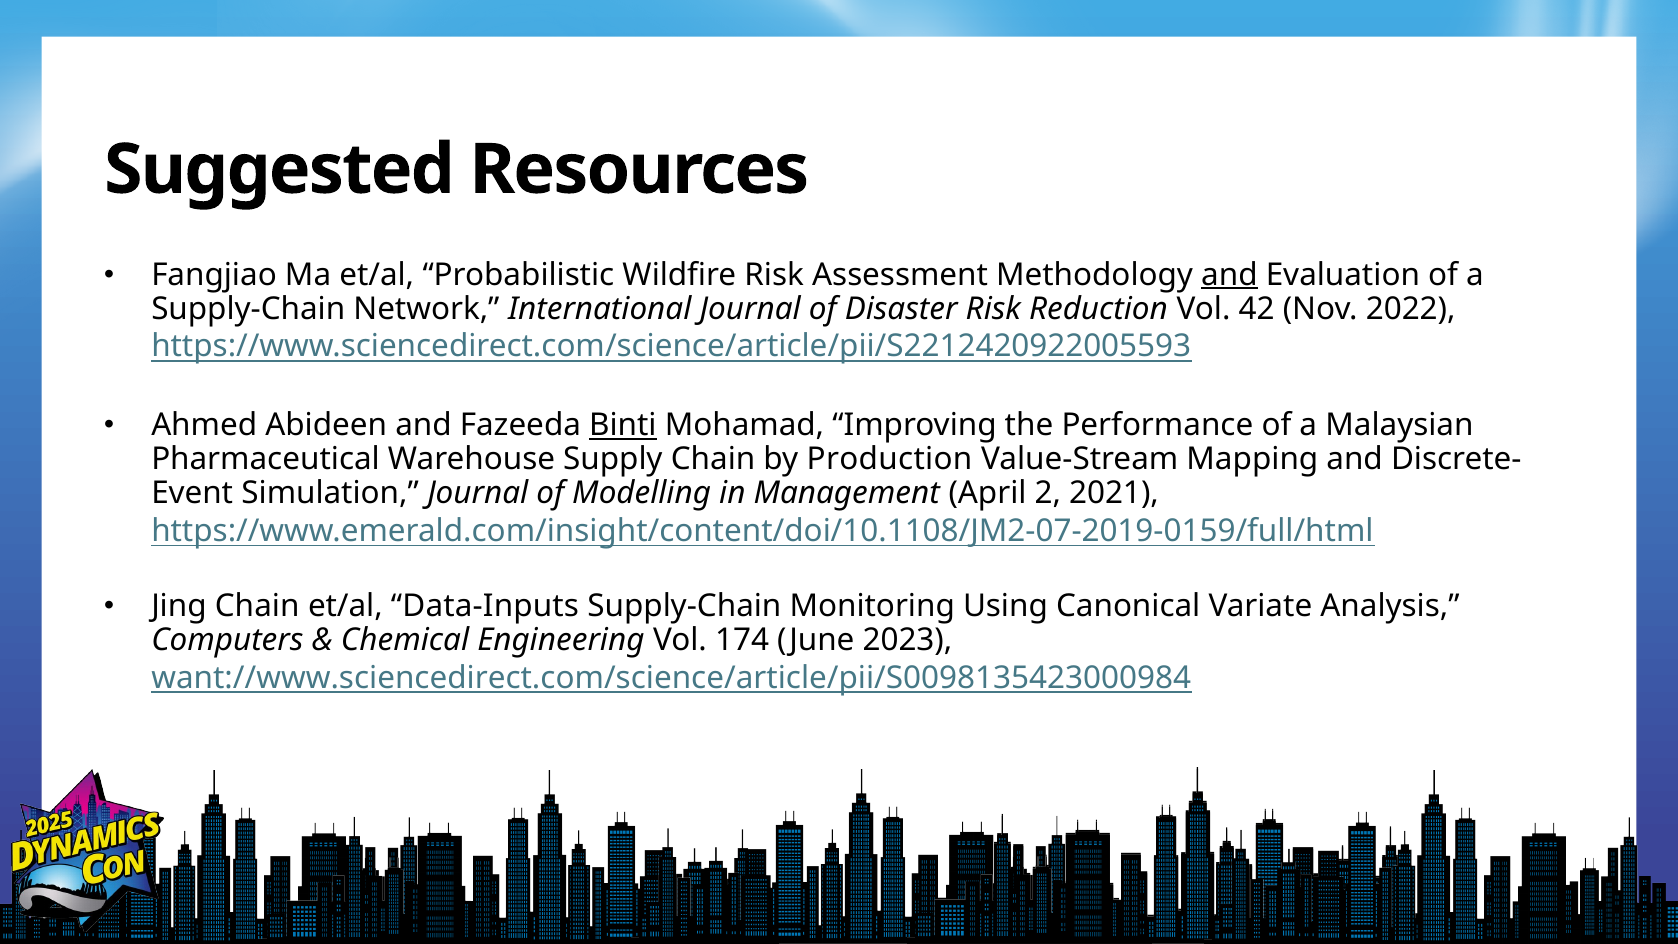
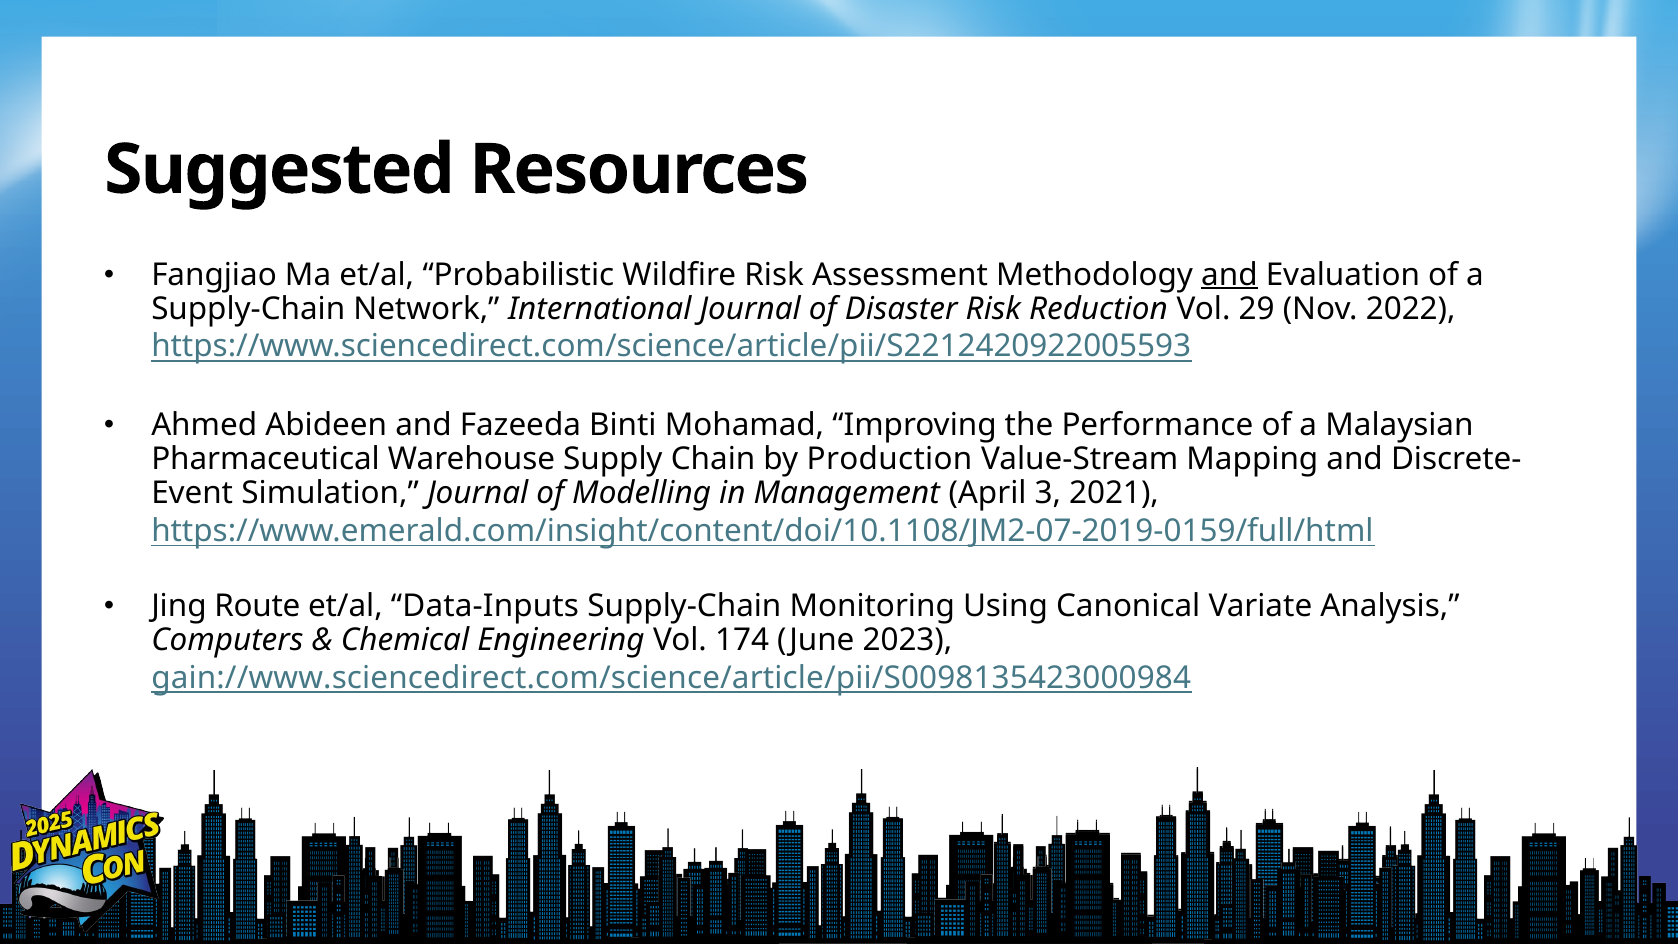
42: 42 -> 29
Binti underline: present -> none
2: 2 -> 3
Jing Chain: Chain -> Route
want://www.sciencedirect.com/science/article/pii/S0098135423000984: want://www.sciencedirect.com/science/article/pii/S0098135423000984 -> gain://www.sciencedirect.com/science/article/pii/S0098135423000984
